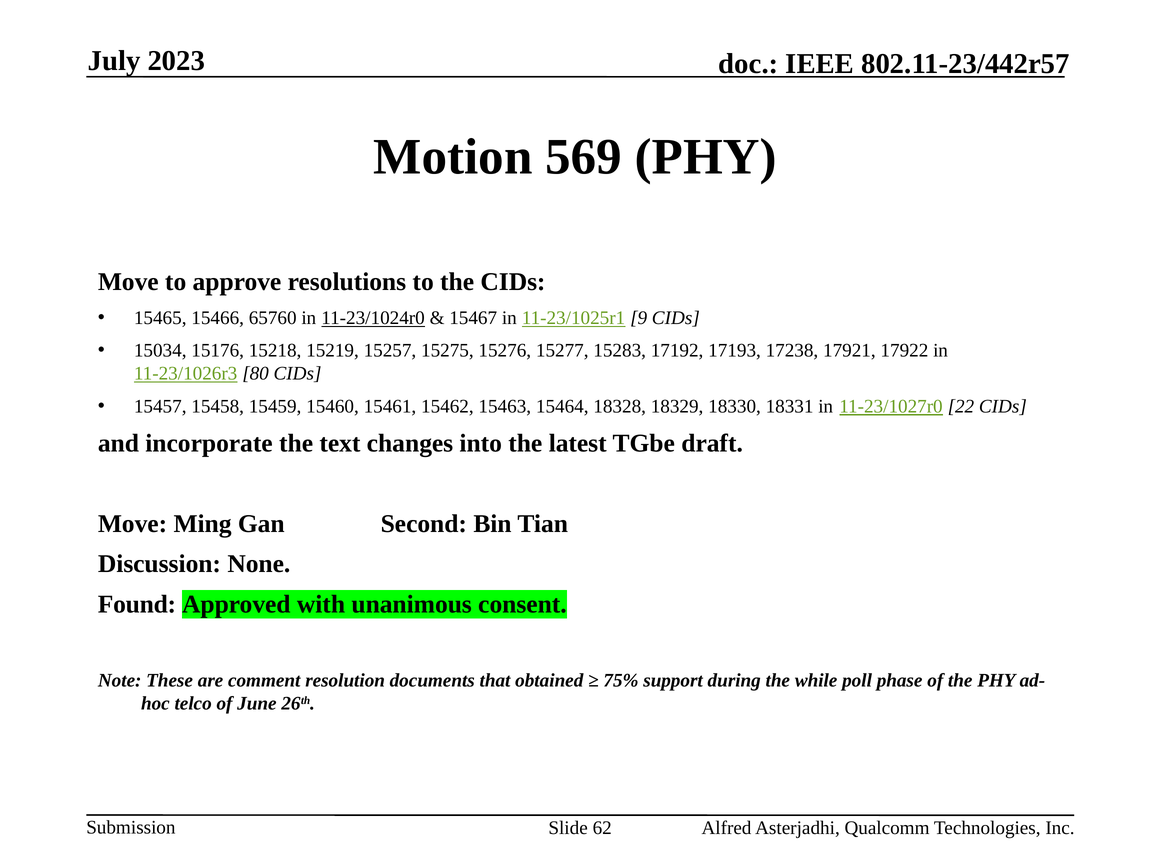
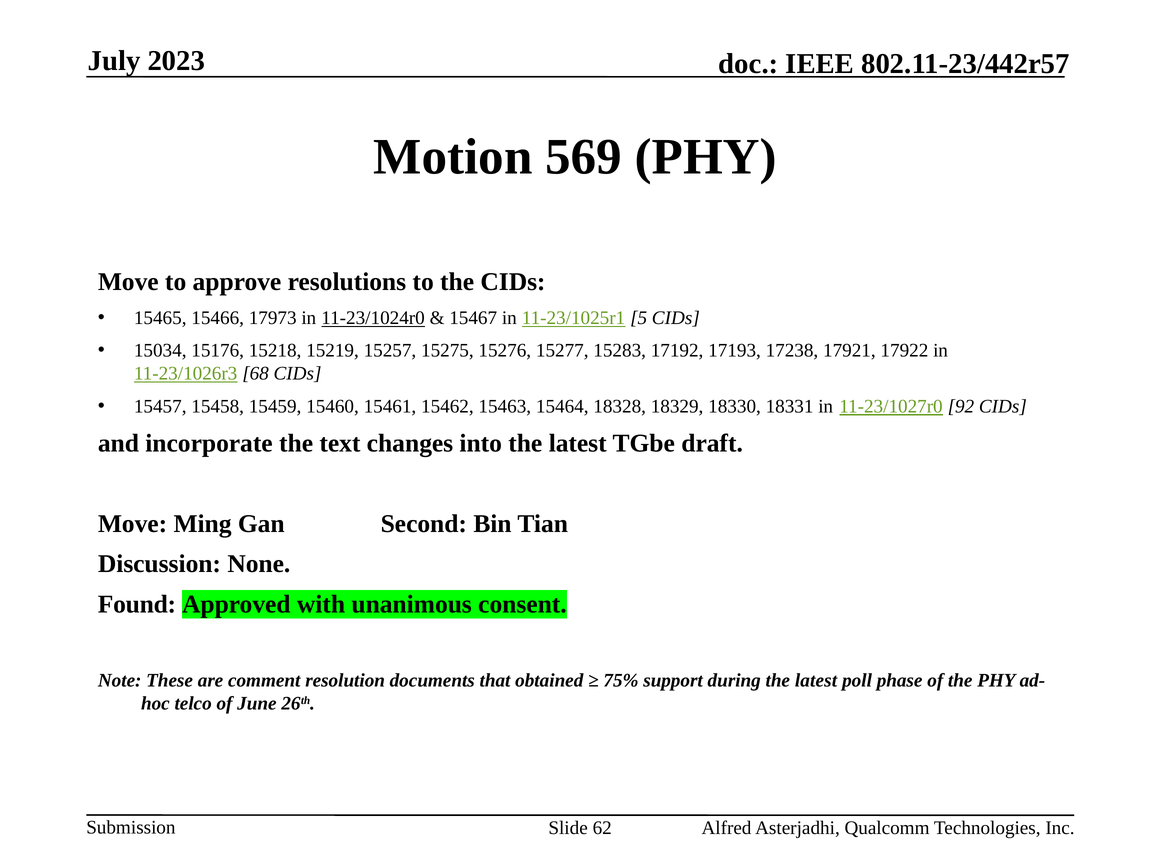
65760: 65760 -> 17973
9: 9 -> 5
80: 80 -> 68
22: 22 -> 92
during the while: while -> latest
